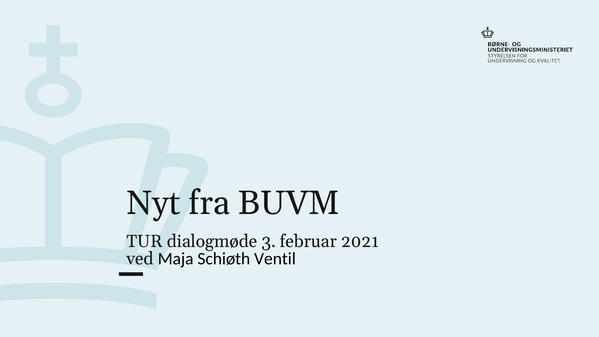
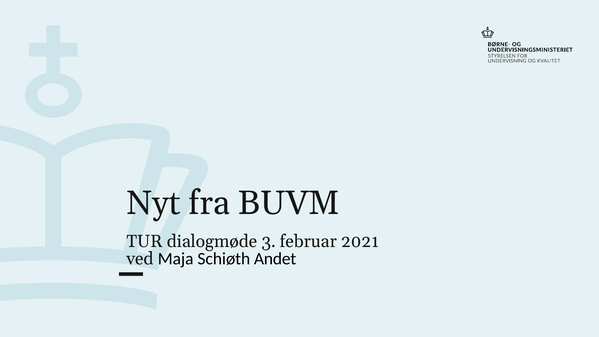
Ventil: Ventil -> Andet
